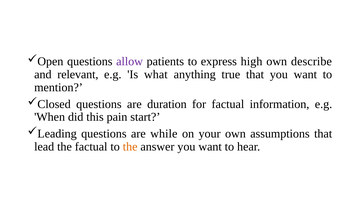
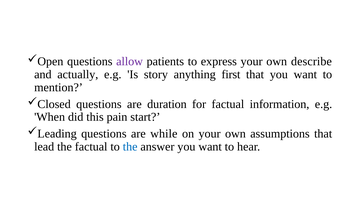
express high: high -> your
relevant: relevant -> actually
what: what -> story
true: true -> first
the at (130, 147) colour: orange -> blue
